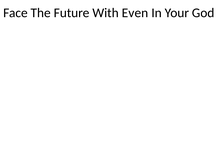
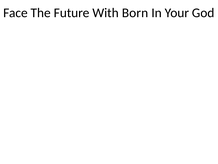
Even: Even -> Born
